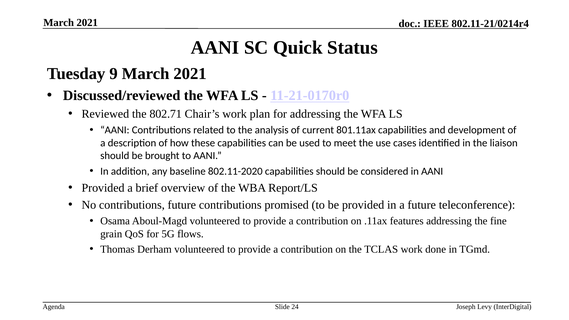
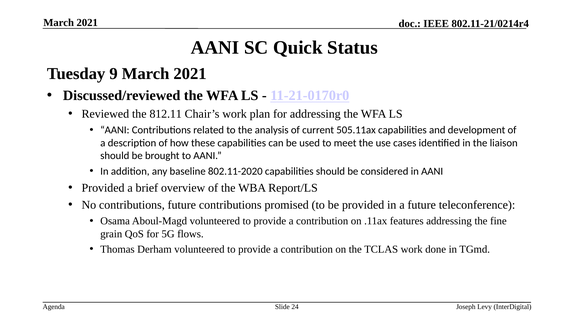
802.71: 802.71 -> 812.11
801.11ax: 801.11ax -> 505.11ax
